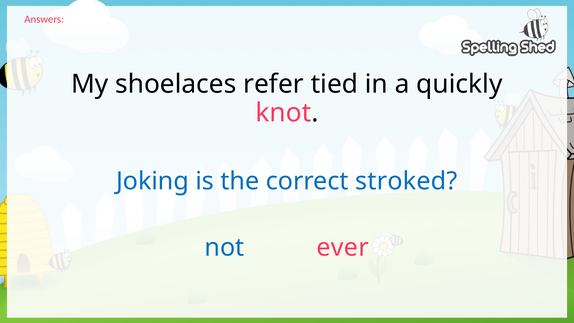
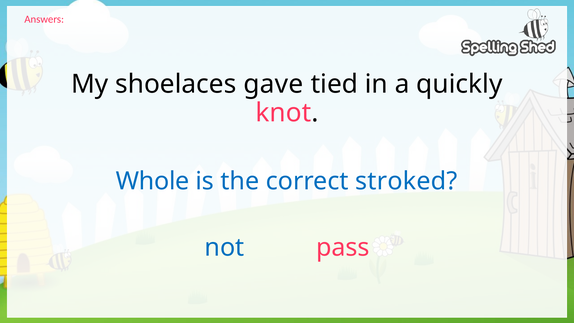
refer: refer -> gave
Joking: Joking -> Whole
ever: ever -> pass
